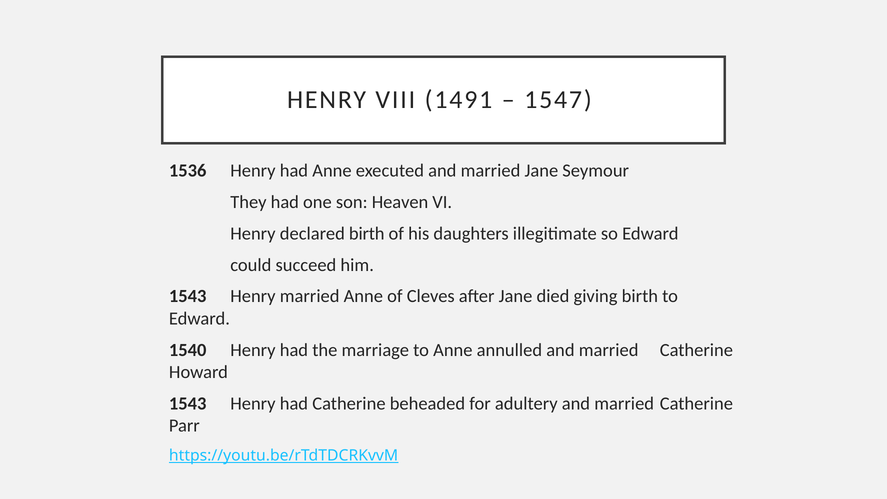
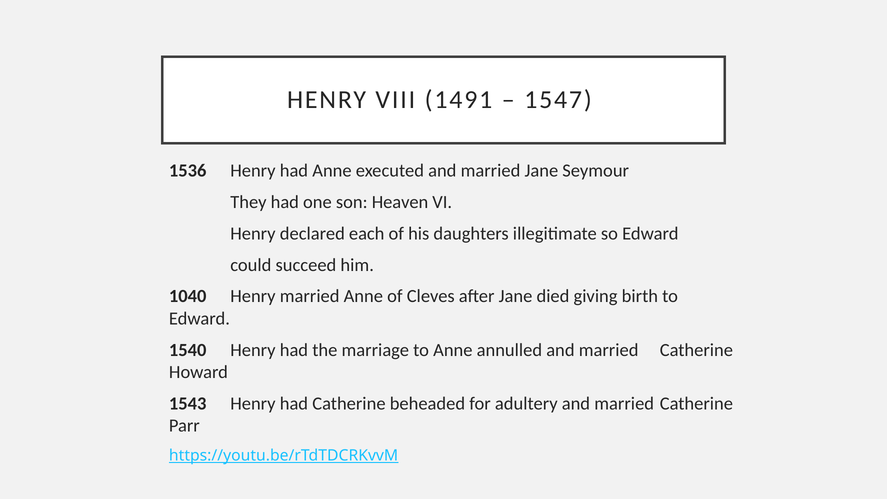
declared birth: birth -> each
1543 at (188, 296): 1543 -> 1040
